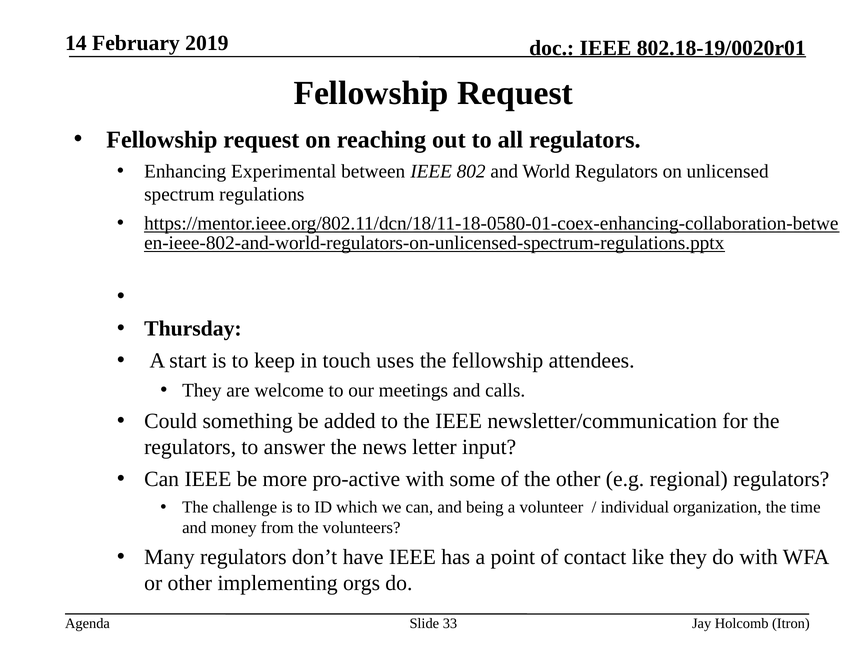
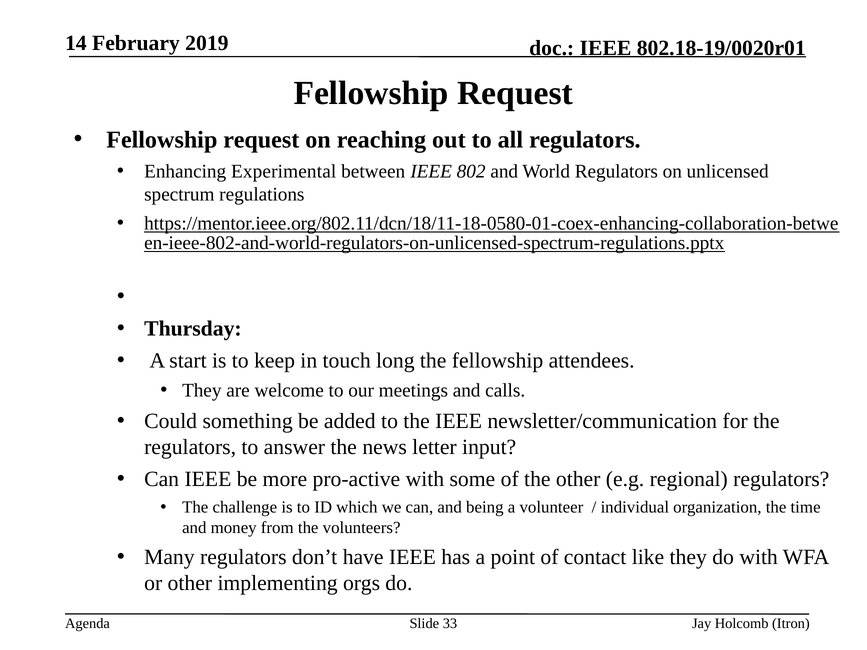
uses: uses -> long
